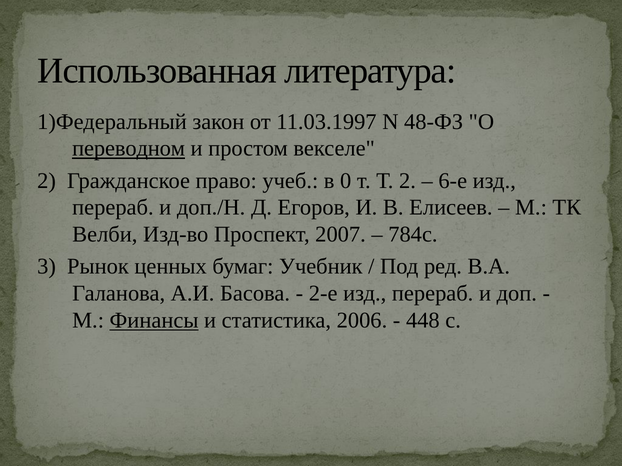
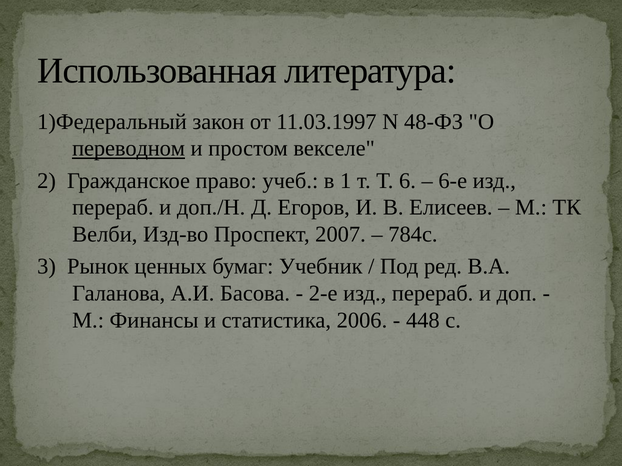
0: 0 -> 1
Т 2: 2 -> 6
Финансы underline: present -> none
